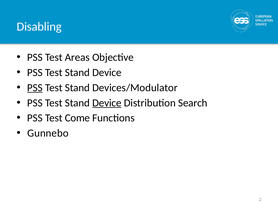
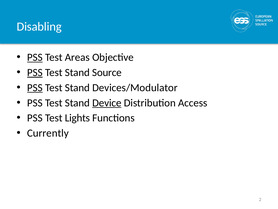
PSS at (35, 57) underline: none -> present
PSS at (35, 72) underline: none -> present
Device at (107, 72): Device -> Source
Search: Search -> Access
Come: Come -> Lights
Gunnebo: Gunnebo -> Currently
